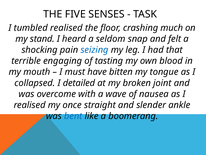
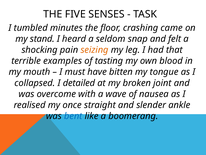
tumbled realised: realised -> minutes
much: much -> came
seizing colour: blue -> orange
engaging: engaging -> examples
